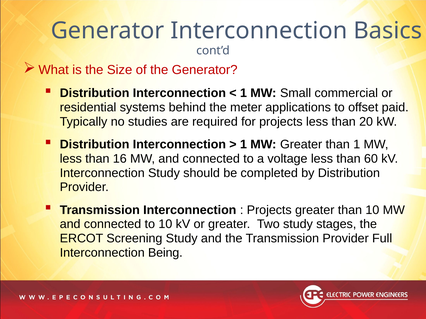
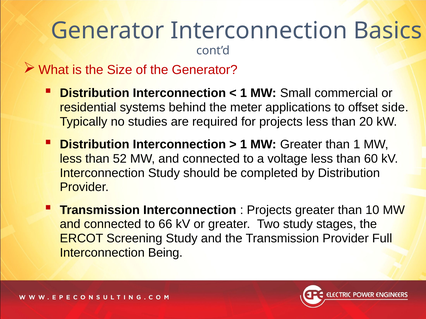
paid: paid -> side
16: 16 -> 52
to 10: 10 -> 66
